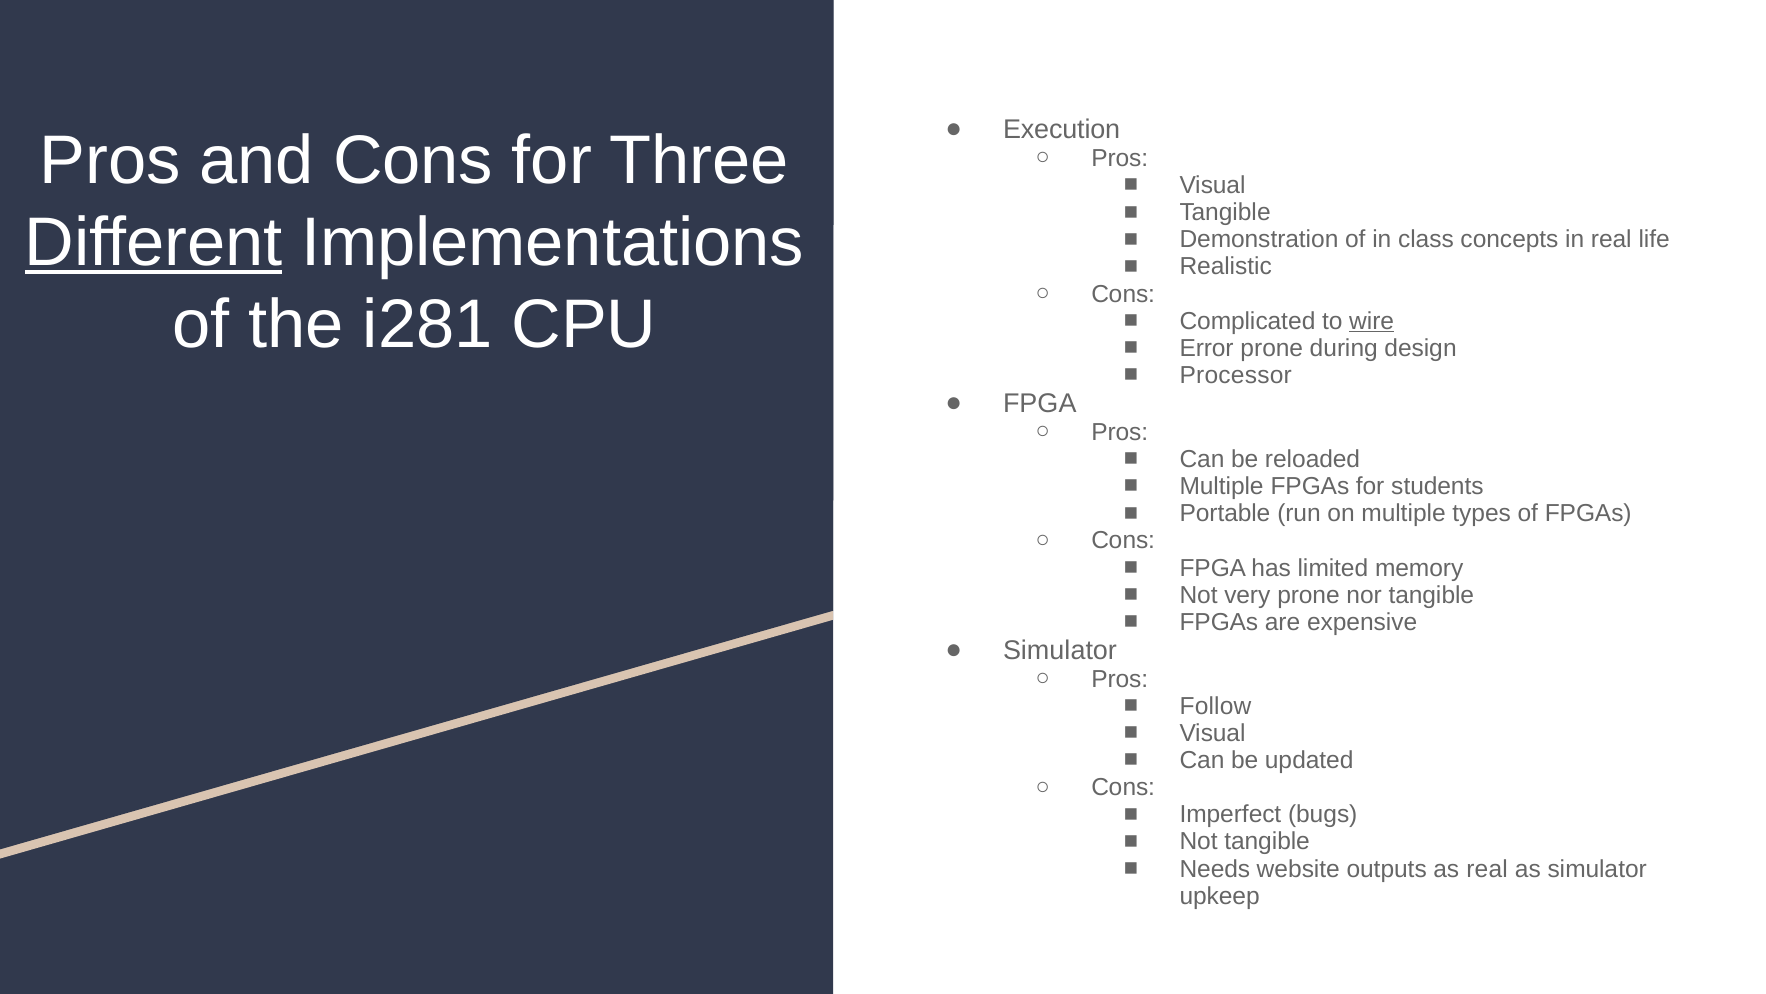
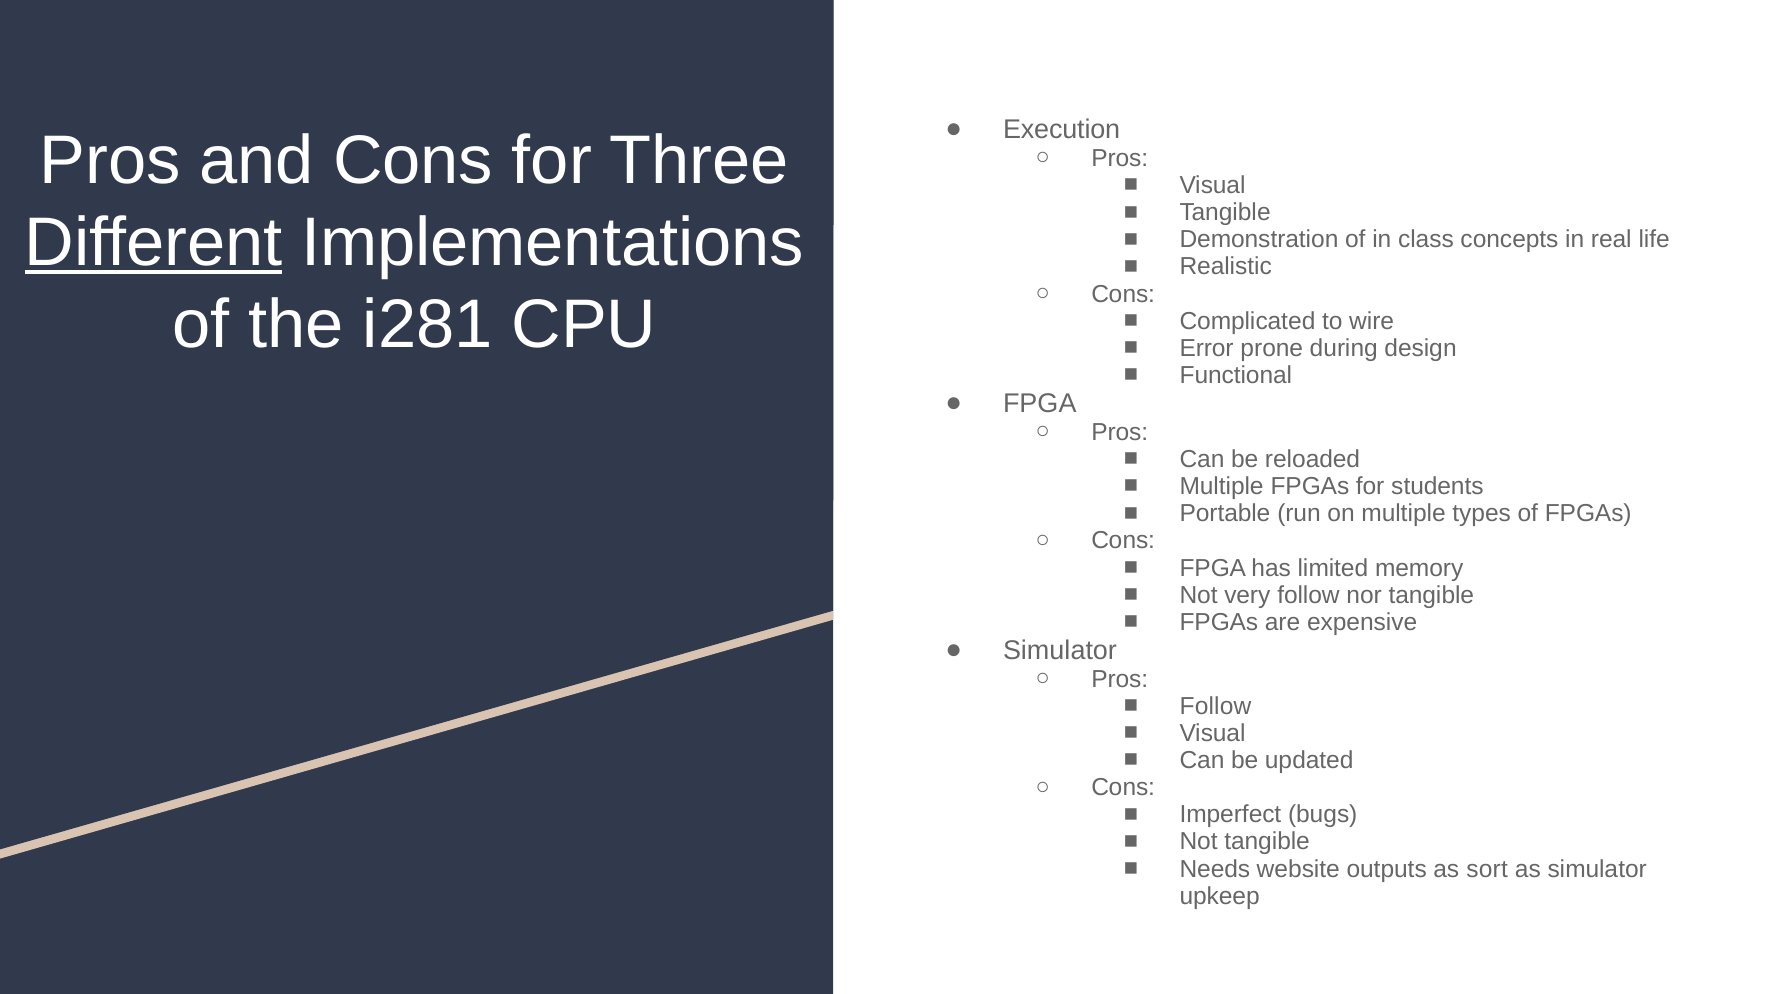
wire underline: present -> none
Processor: Processor -> Functional
very prone: prone -> follow
as real: real -> sort
